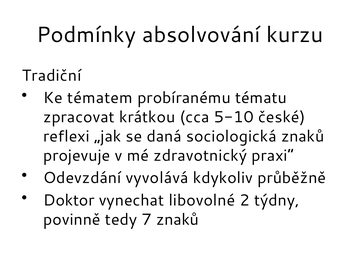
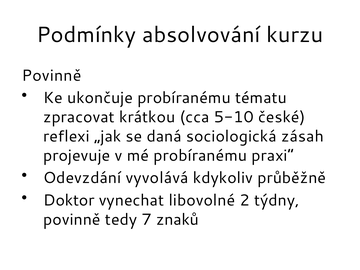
Tradiční at (52, 76): Tradiční -> Povinně
tématem: tématem -> ukončuje
sociologická znaků: znaků -> zásah
mé zdravotnický: zdravotnický -> probíranému
